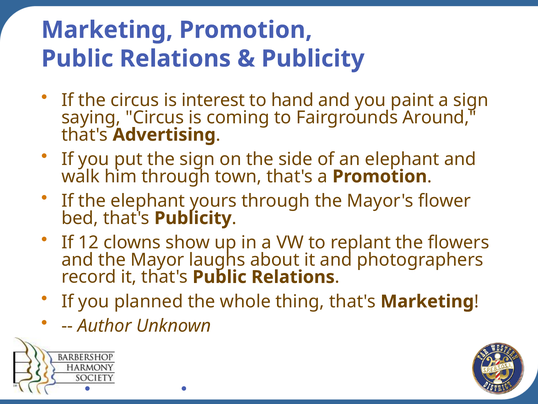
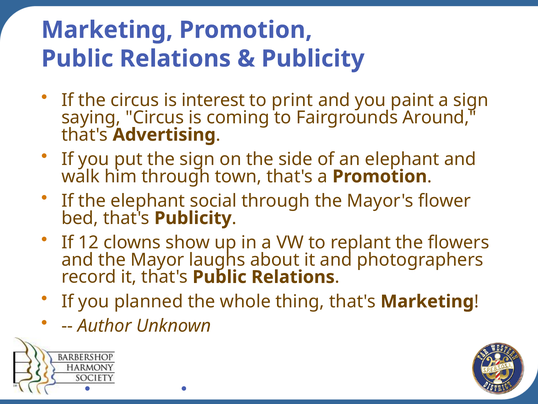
hand: hand -> print
yours: yours -> social
